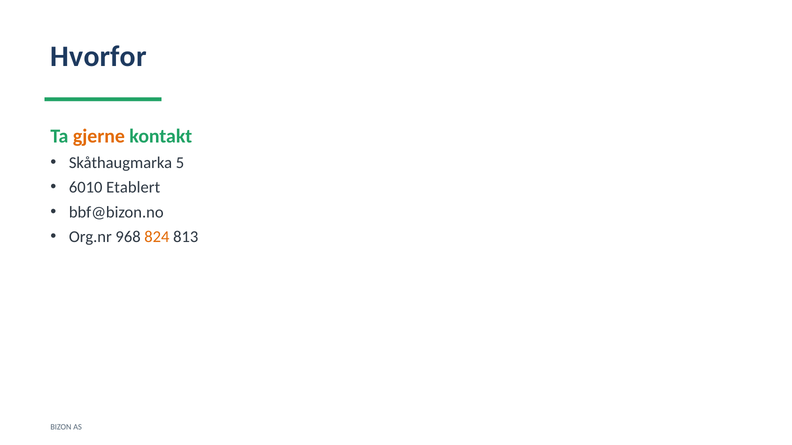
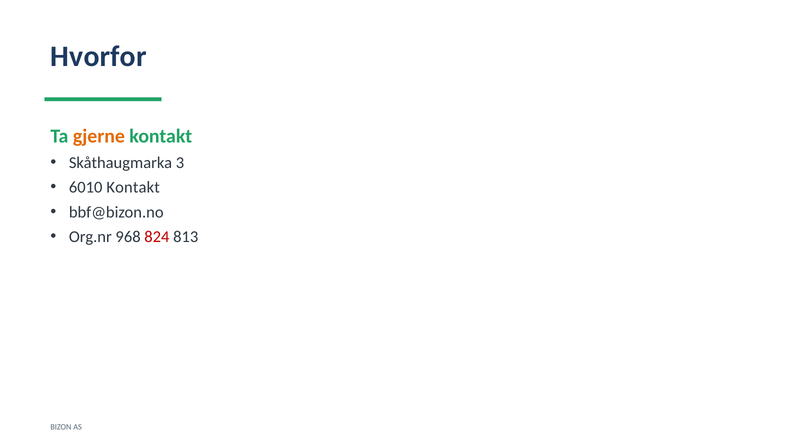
5: 5 -> 3
6010 Etablert: Etablert -> Kontakt
824 colour: orange -> red
